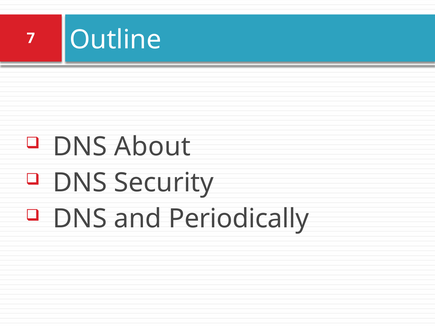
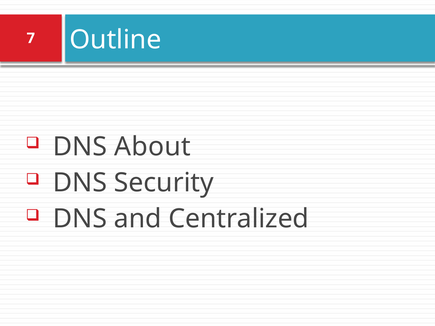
Periodically: Periodically -> Centralized
